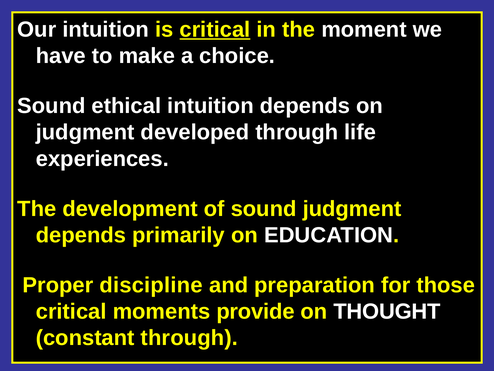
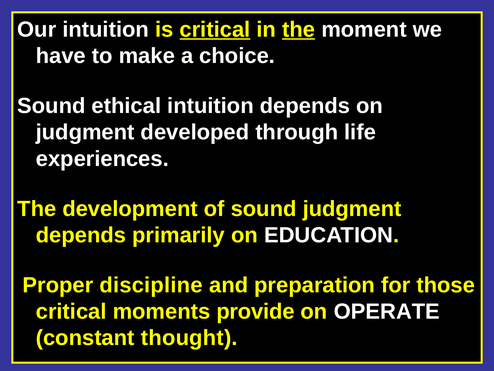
the at (299, 30) underline: none -> present
THOUGHT: THOUGHT -> OPERATE
constant through: through -> thought
